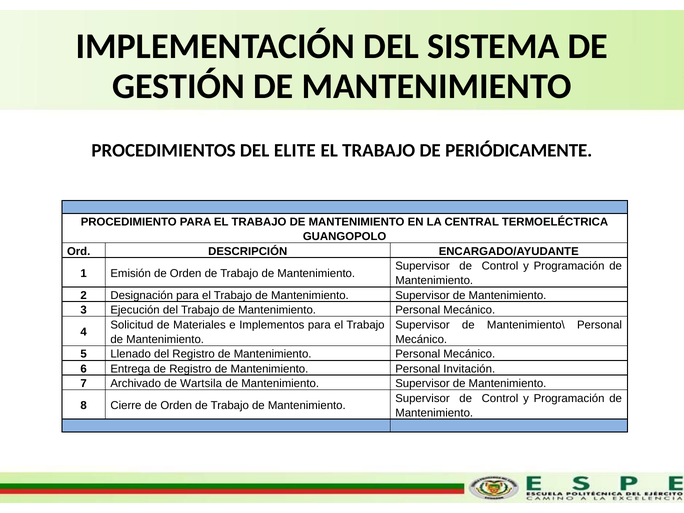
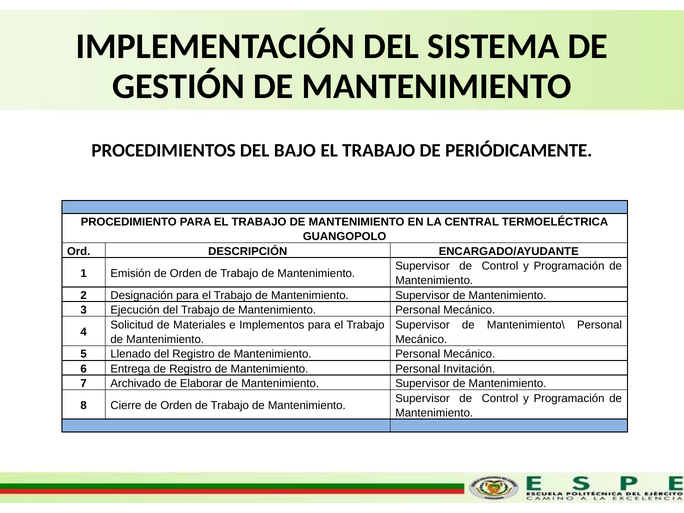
ELITE: ELITE -> BAJO
Wartsila: Wartsila -> Elaborar
